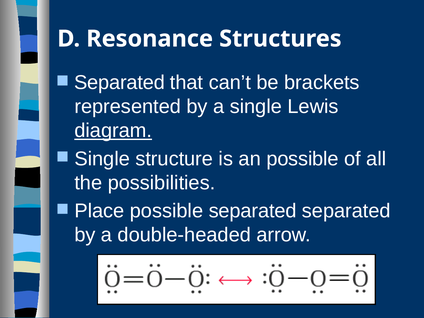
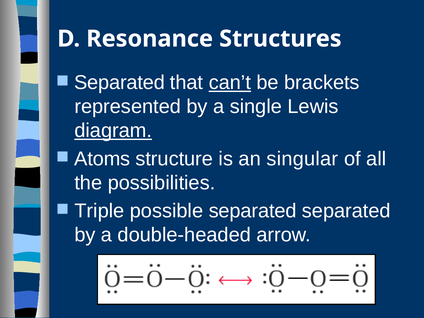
can’t underline: none -> present
Single at (102, 159): Single -> Atoms
an possible: possible -> singular
Place: Place -> Triple
